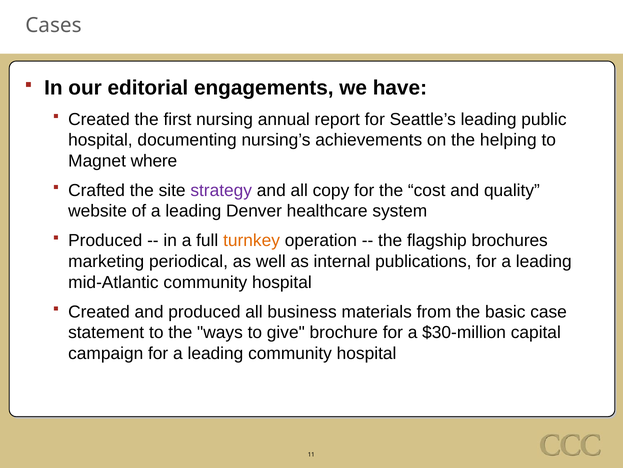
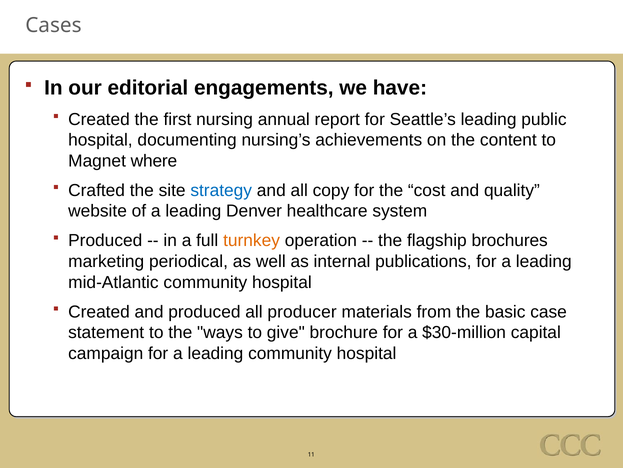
helping: helping -> content
strategy colour: purple -> blue
business: business -> producer
